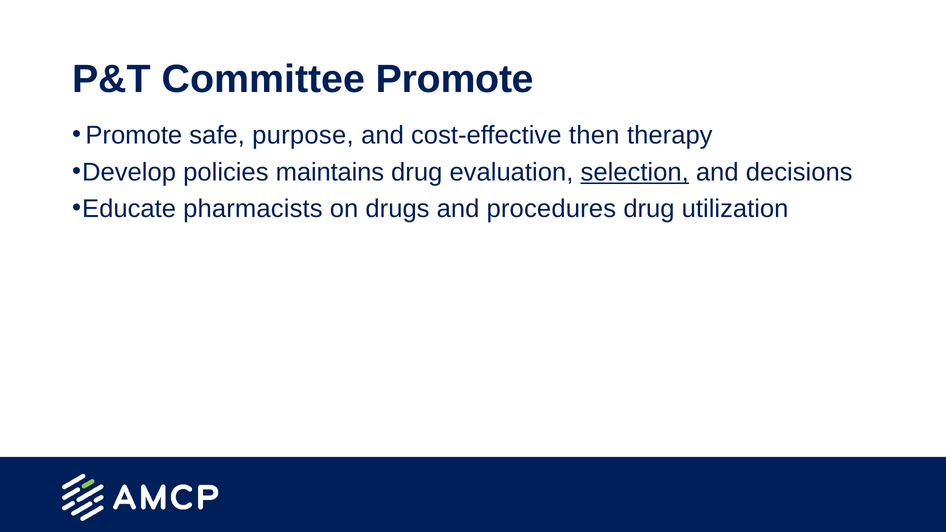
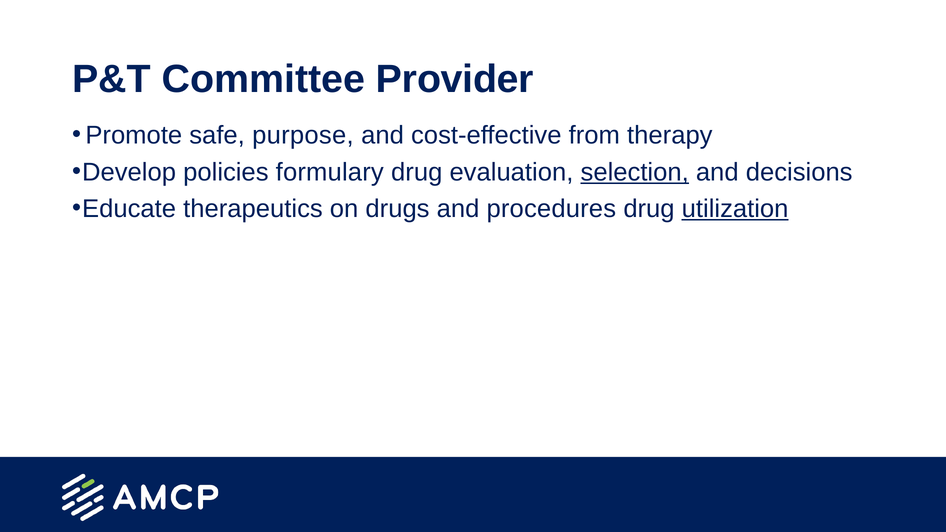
Committee Promote: Promote -> Provider
then: then -> from
maintains: maintains -> formulary
pharmacists: pharmacists -> therapeutics
utilization underline: none -> present
